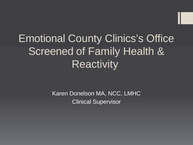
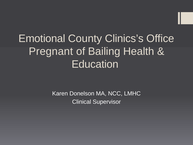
Screened: Screened -> Pregnant
Family: Family -> Bailing
Reactivity: Reactivity -> Education
